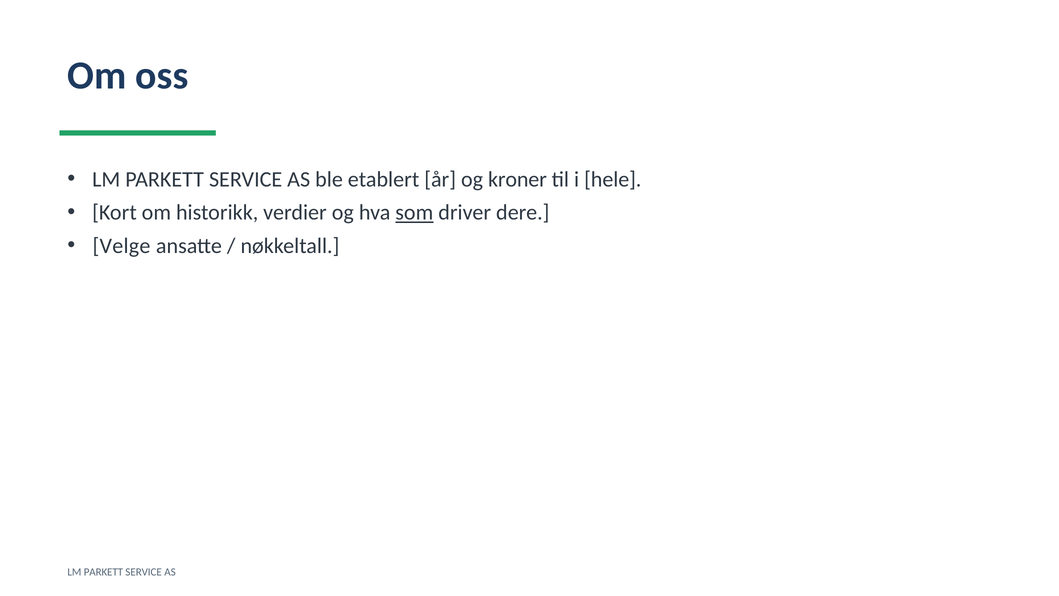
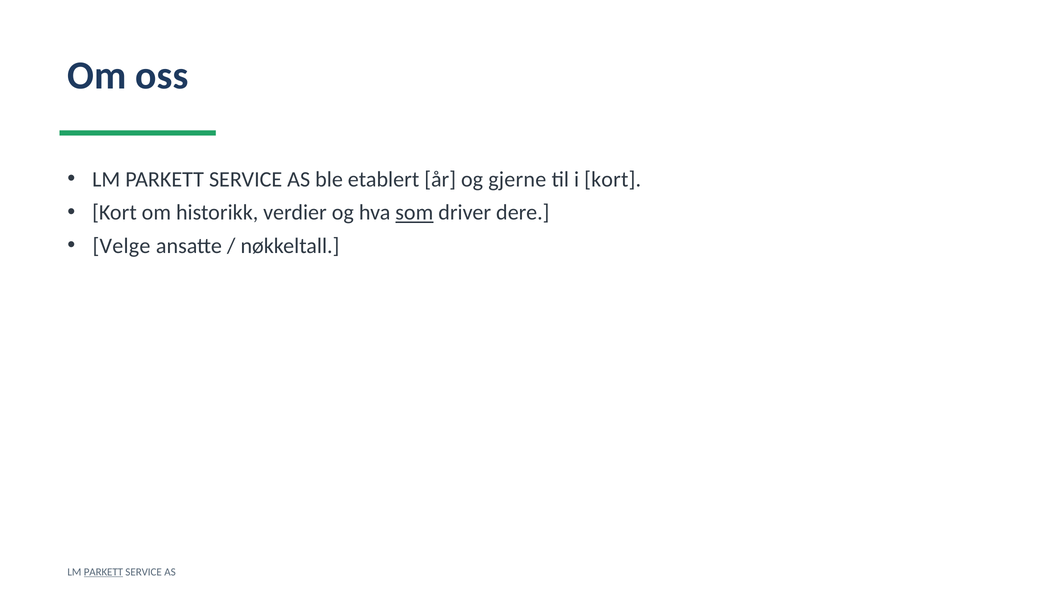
kroner: kroner -> gjerne
i hele: hele -> kort
PARKETT at (103, 572) underline: none -> present
